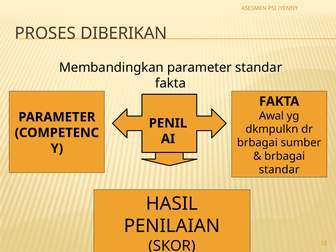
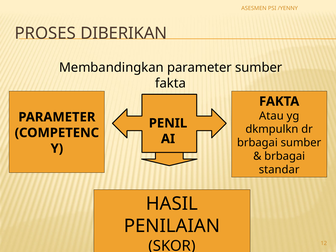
parameter standar: standar -> sumber
Awal: Awal -> Atau
